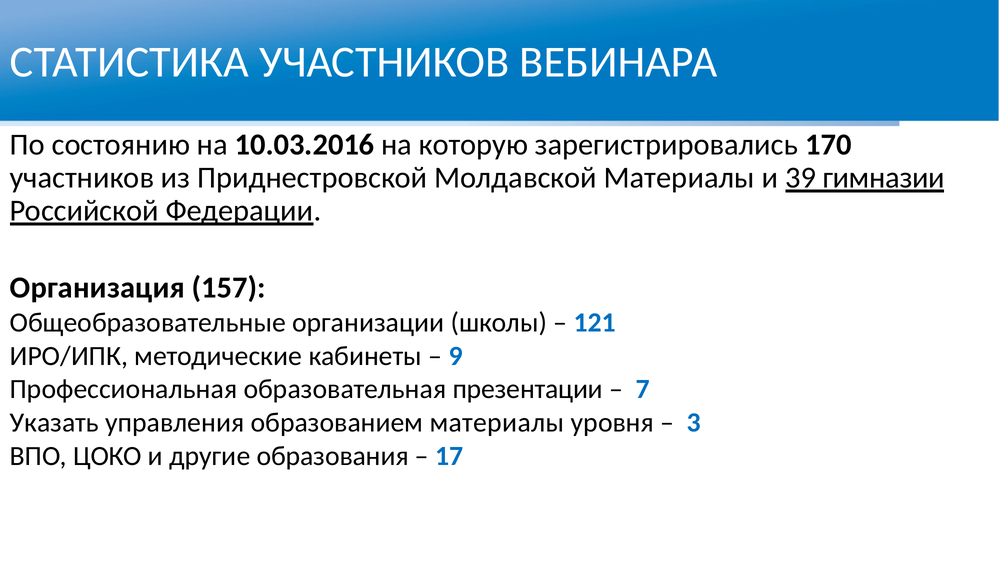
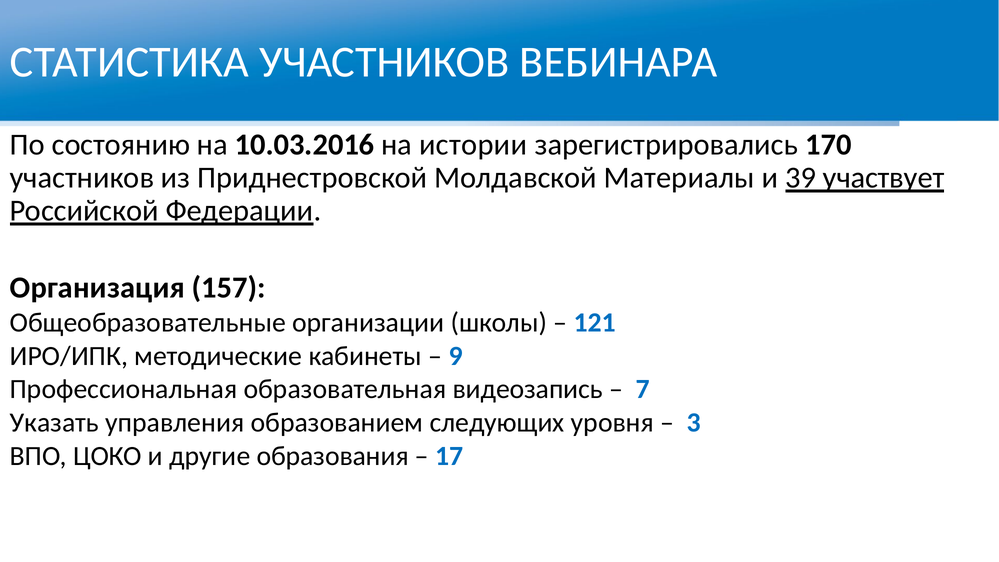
которую: которую -> истории
гимназии: гимназии -> участвует
презентации: презентации -> видеозапись
образованием материалы: материалы -> следующих
